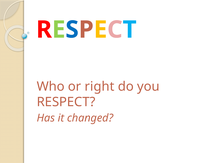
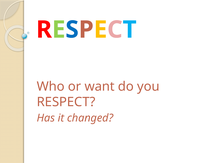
right: right -> want
